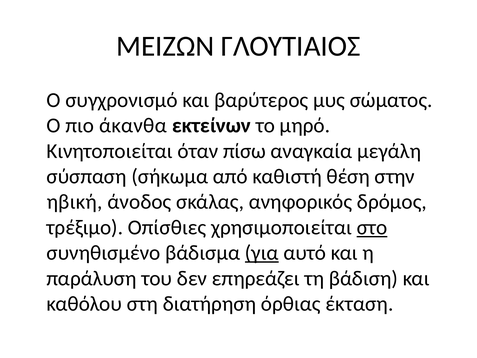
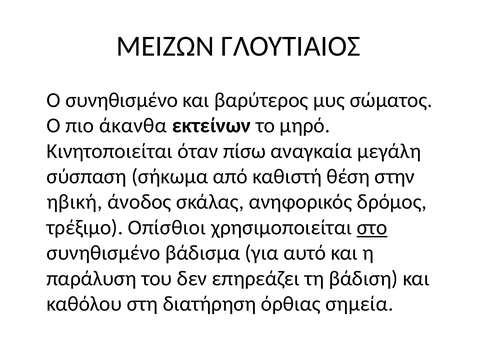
Ο συγχρονισμό: συγχρονισμό -> συνηθισμένο
Οπίσθιες: Οπίσθιες -> Οπίσθιοι
για underline: present -> none
έκταση: έκταση -> σημεία
